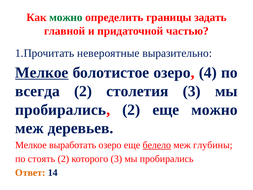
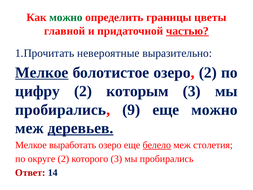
задать: задать -> цветы
частью underline: none -> present
озеро 4: 4 -> 2
всегда: всегда -> цифру
столетия: столетия -> которым
пробирались 2: 2 -> 9
деревьев underline: none -> present
глубины: глубины -> столетия
стоять: стоять -> округе
Ответ colour: orange -> red
